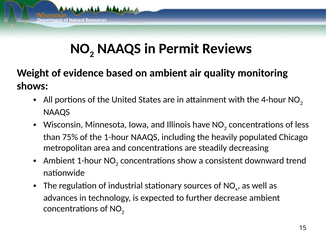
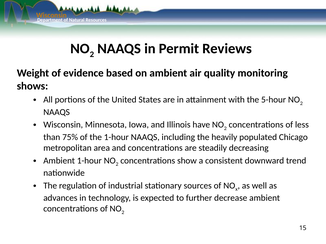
4-hour: 4-hour -> 5-hour
